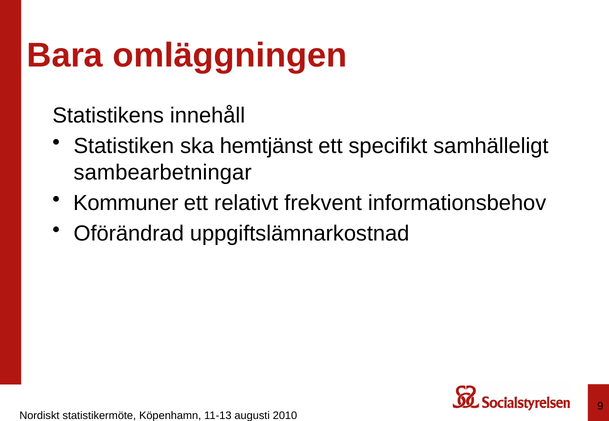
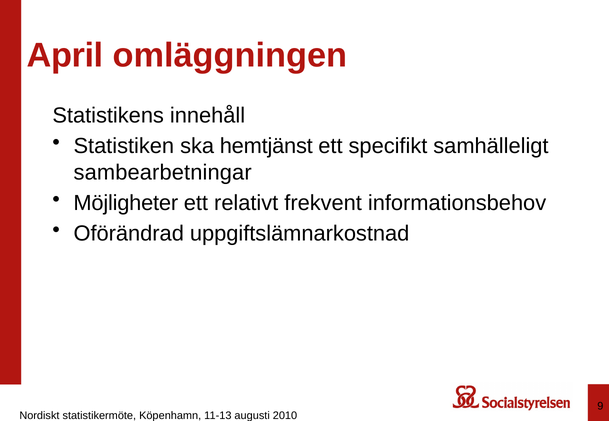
Bara: Bara -> April
Kommuner: Kommuner -> Möjligheter
